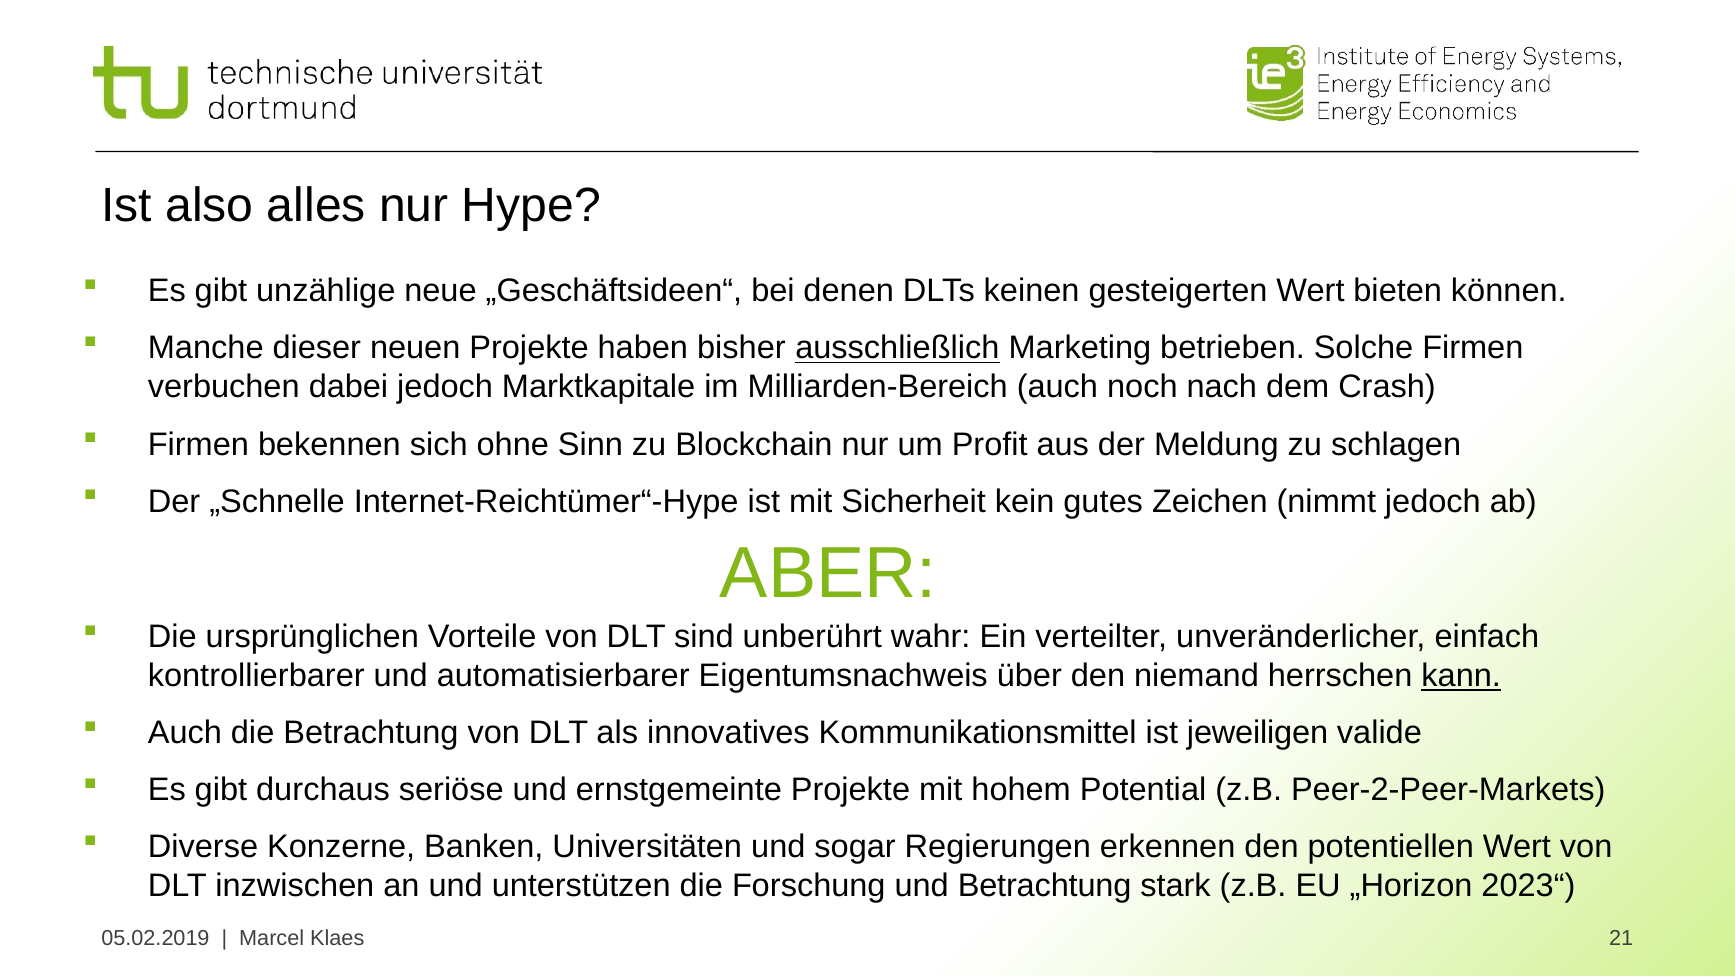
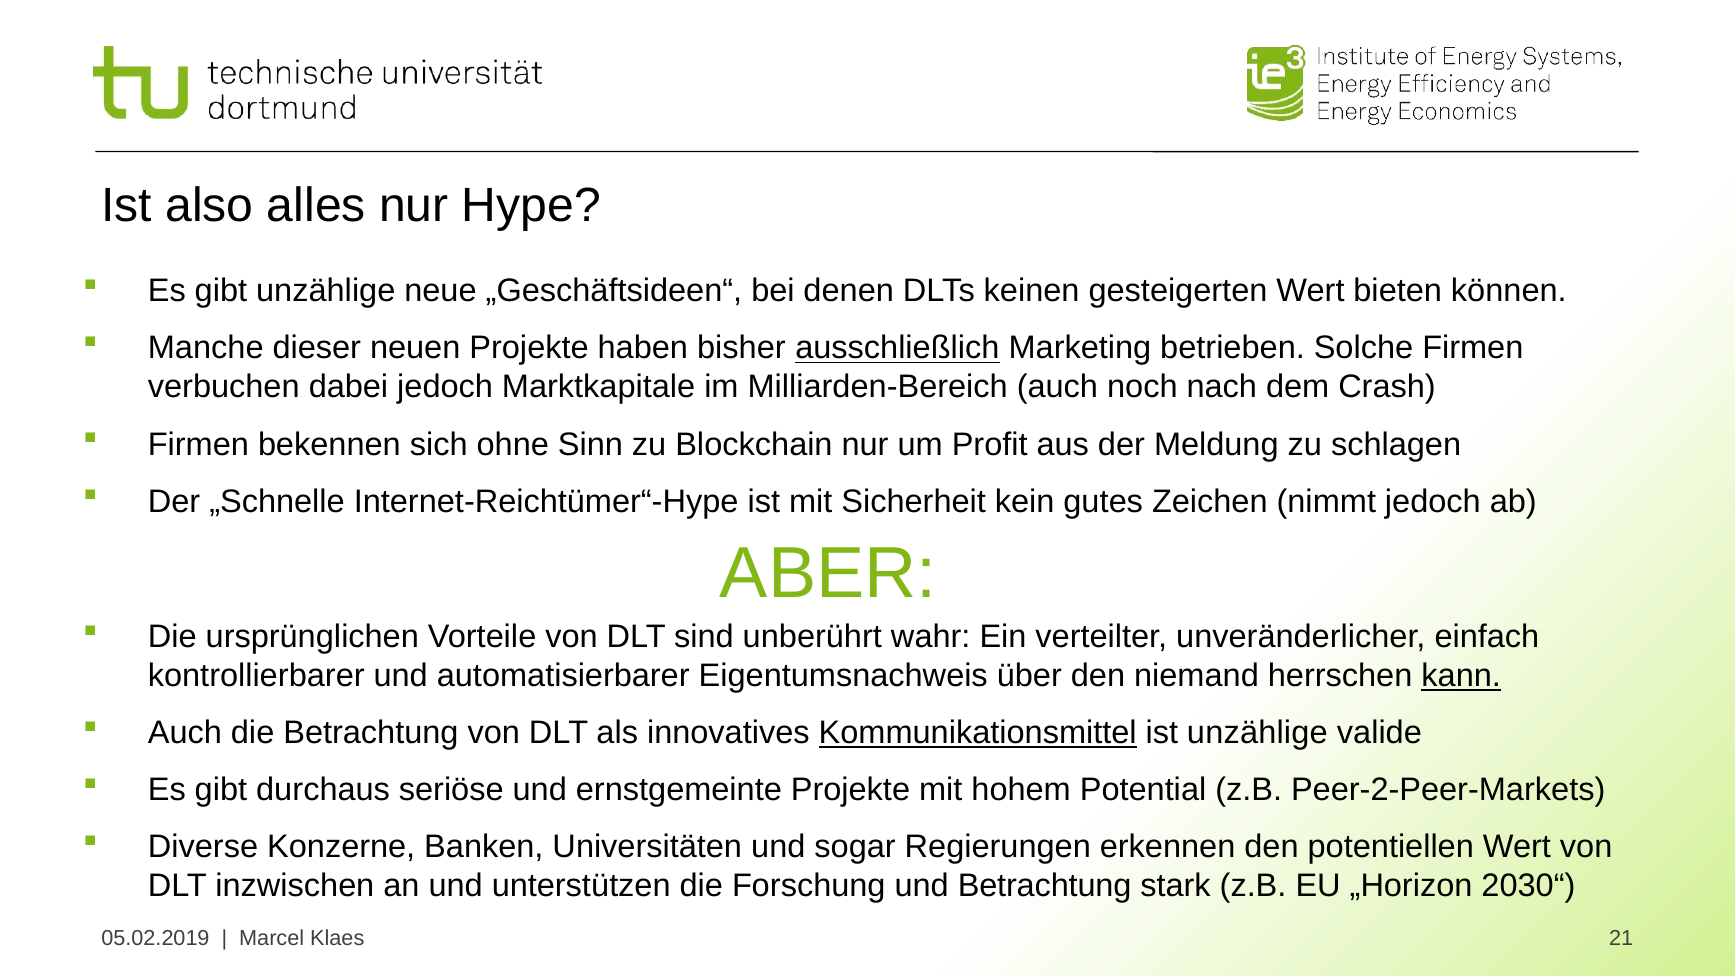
Kommunikationsmittel underline: none -> present
ist jeweiligen: jeweiligen -> unzählige
2023“: 2023“ -> 2030“
